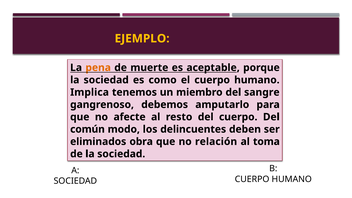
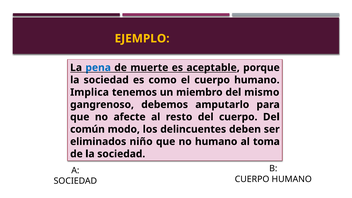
pena colour: orange -> blue
sangre: sangre -> mismo
obra: obra -> niño
no relación: relación -> humano
